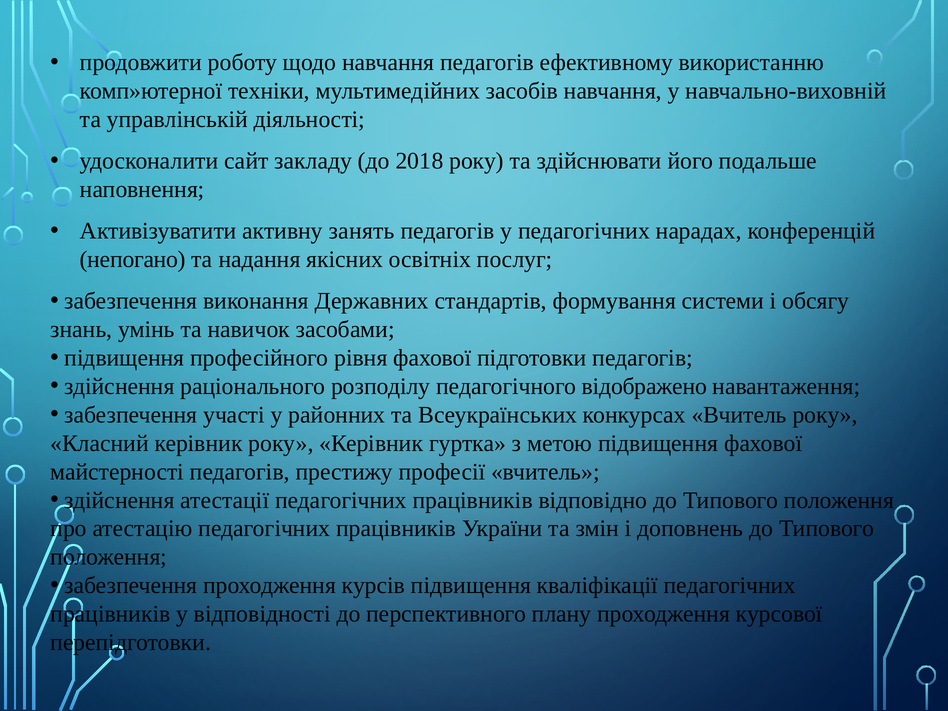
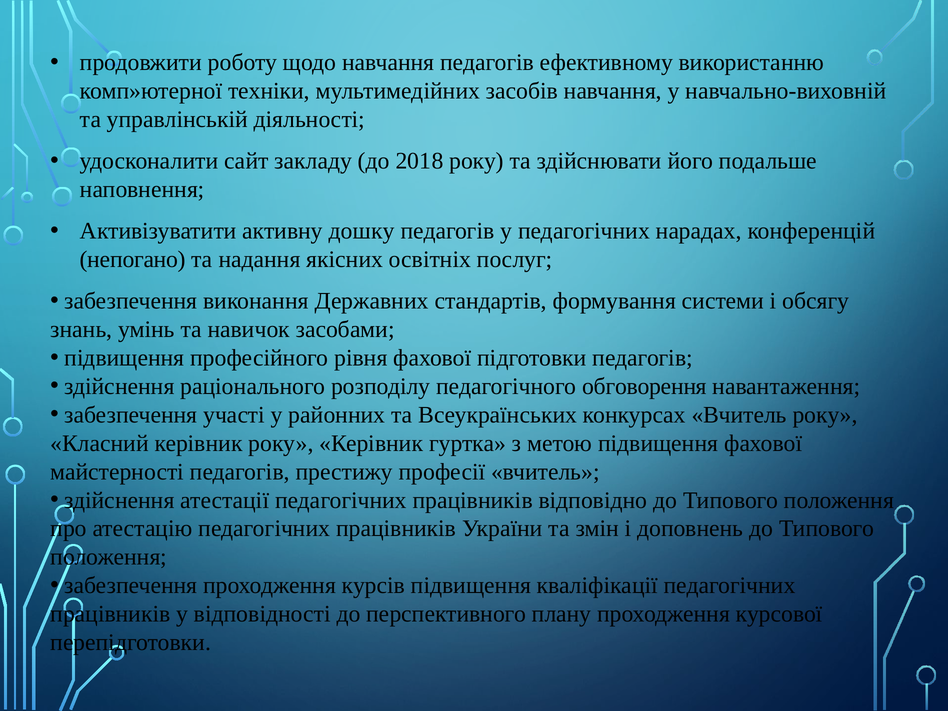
занять: занять -> дошку
відображено: відображено -> обговорення
